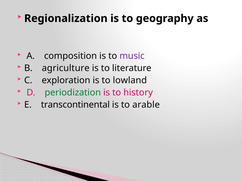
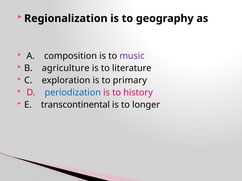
lowland: lowland -> primary
periodization colour: green -> blue
arable: arable -> longer
